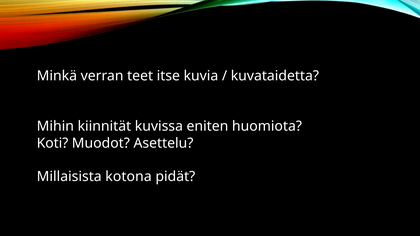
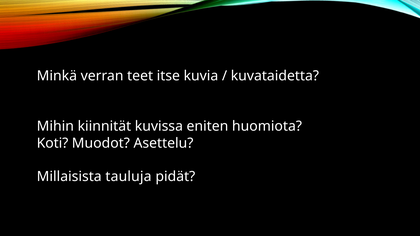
kotona: kotona -> tauluja
